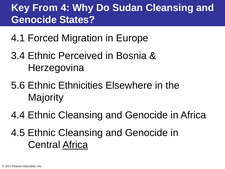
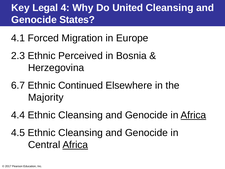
From: From -> Legal
Sudan: Sudan -> United
3.4: 3.4 -> 2.3
5.6: 5.6 -> 6.7
Ethnicities: Ethnicities -> Continued
Africa at (193, 115) underline: none -> present
